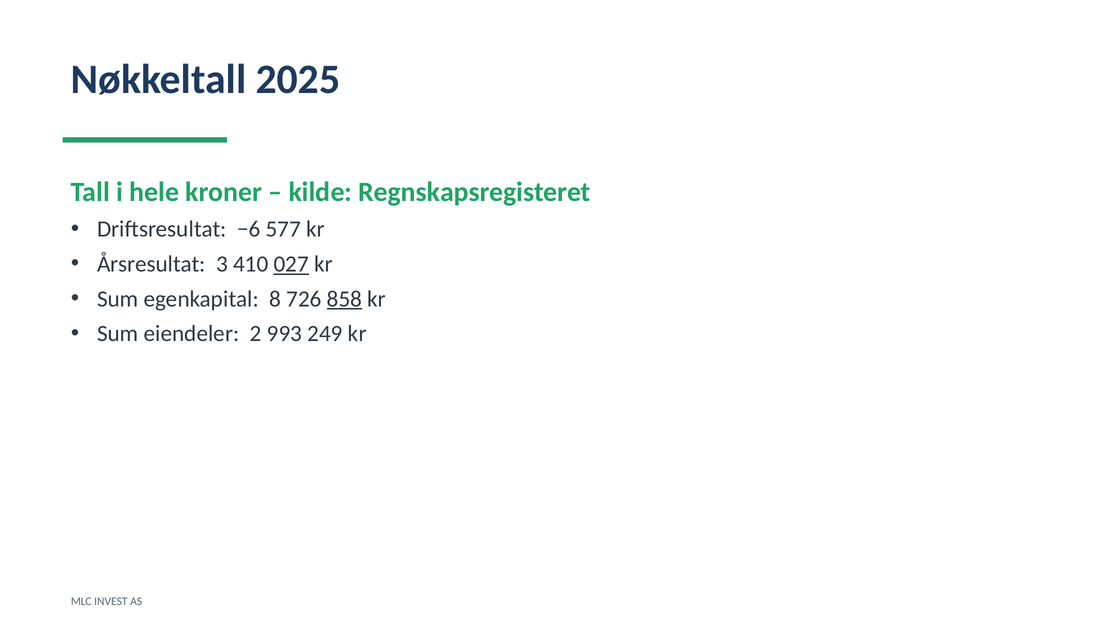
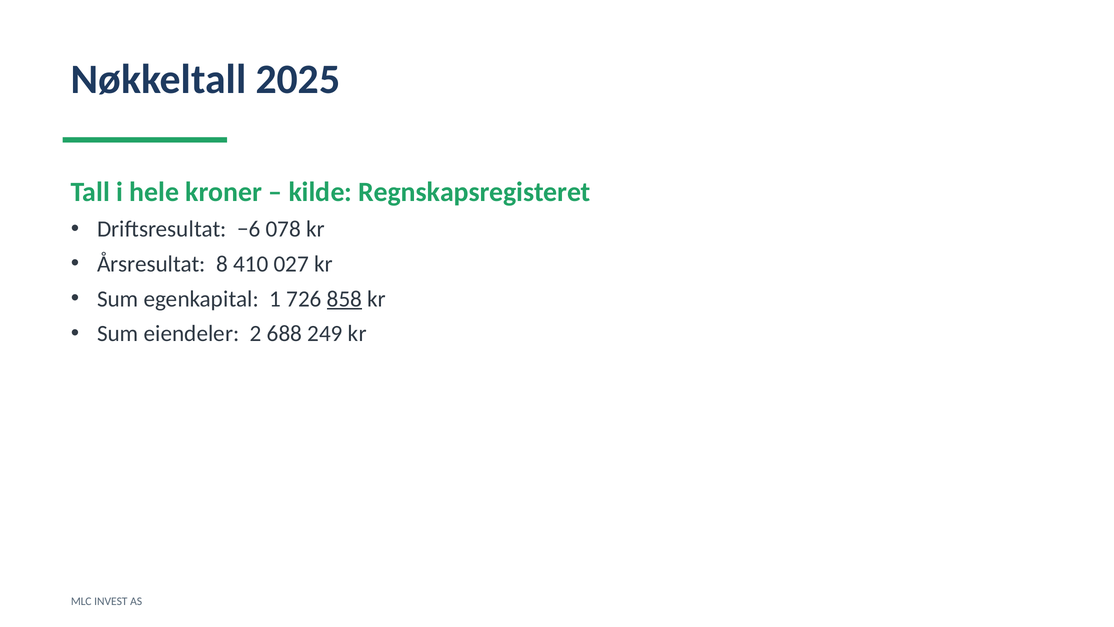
577: 577 -> 078
3: 3 -> 8
027 underline: present -> none
8: 8 -> 1
993: 993 -> 688
